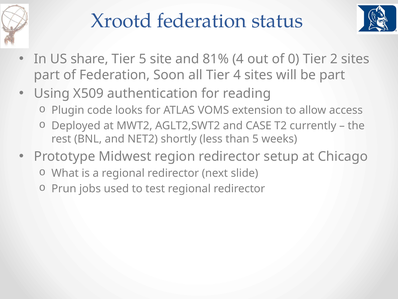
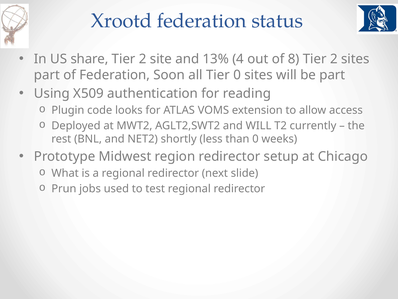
5 at (143, 59): 5 -> 2
81%: 81% -> 13%
0: 0 -> 8
Tier 4: 4 -> 0
and CASE: CASE -> WILL
than 5: 5 -> 0
